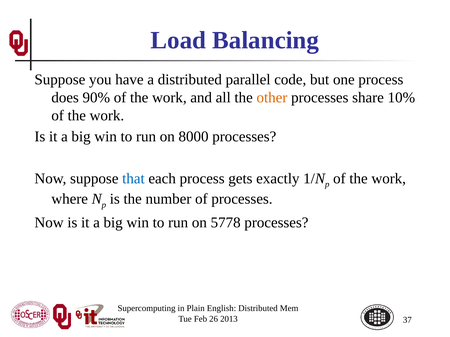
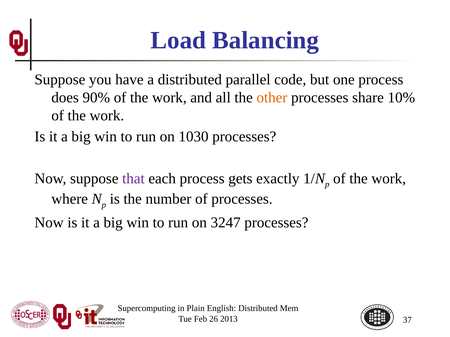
8000: 8000 -> 1030
that colour: blue -> purple
5778: 5778 -> 3247
